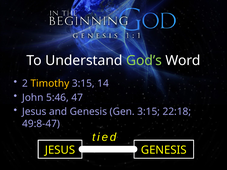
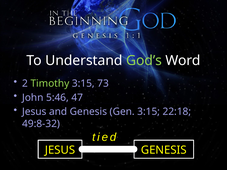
Timothy colour: yellow -> light green
14: 14 -> 73
49:8-47: 49:8-47 -> 49:8-32
